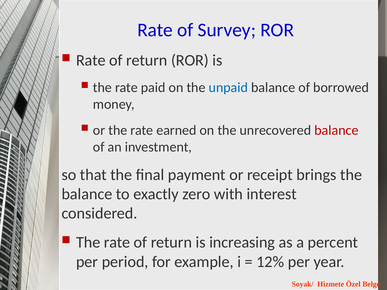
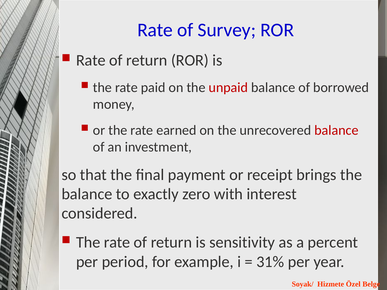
unpaid colour: blue -> red
increasing: increasing -> sensitivity
12%: 12% -> 31%
